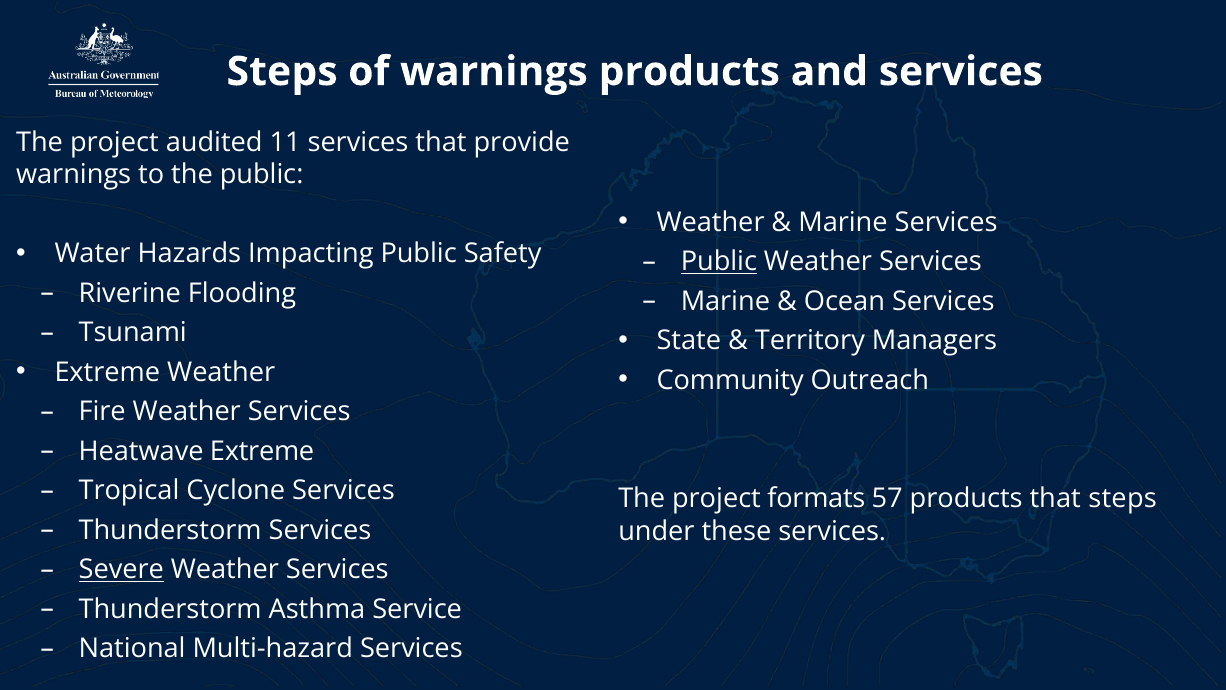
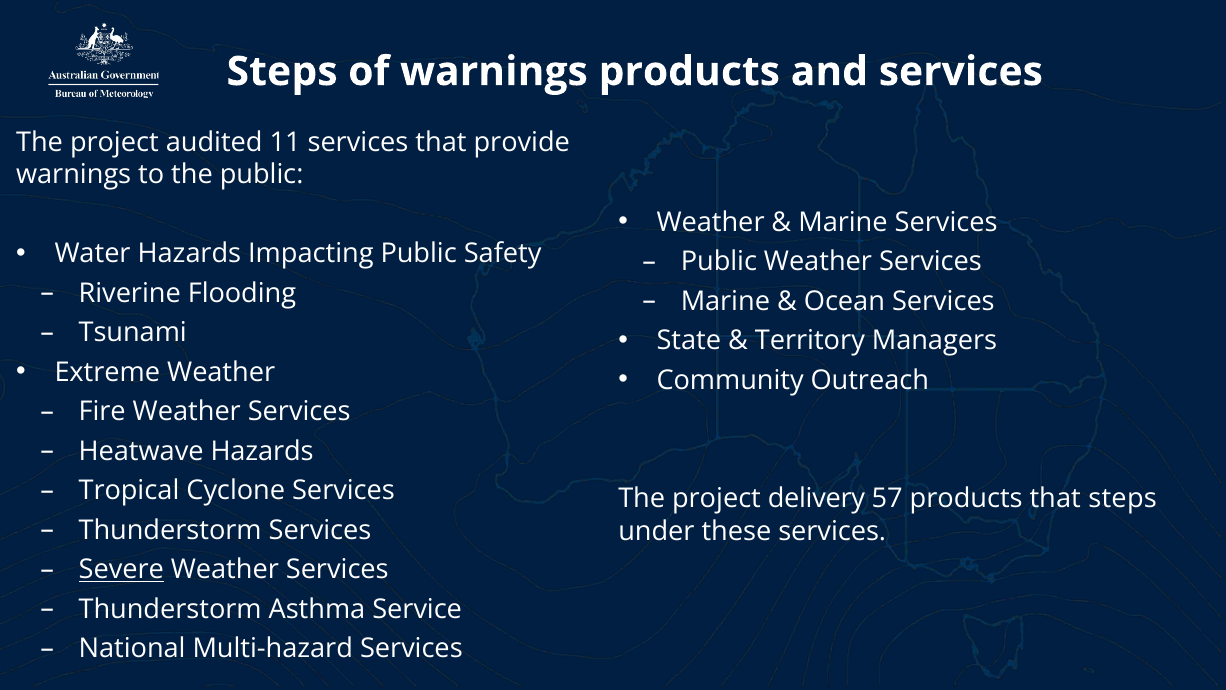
Public at (719, 262) underline: present -> none
Heatwave Extreme: Extreme -> Hazards
formats: formats -> delivery
